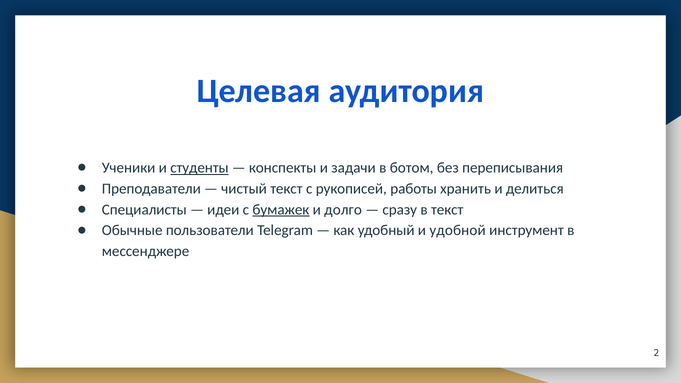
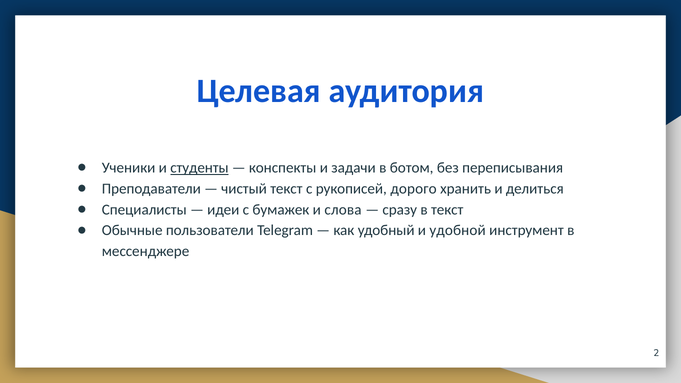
работы: работы -> дорого
бумажек underline: present -> none
долго: долго -> слова
